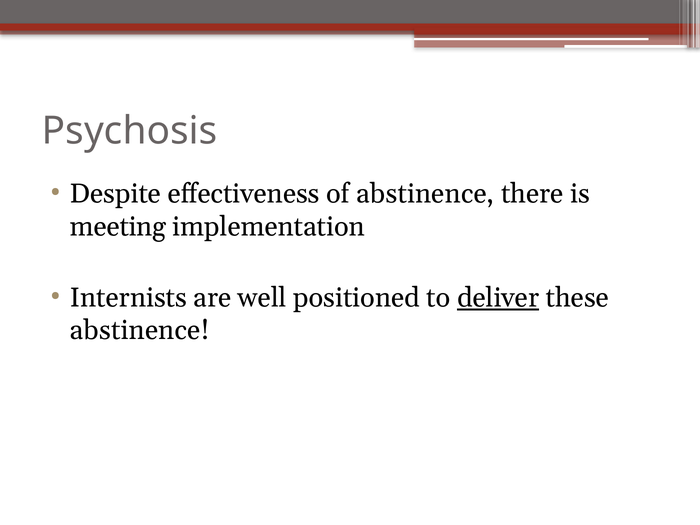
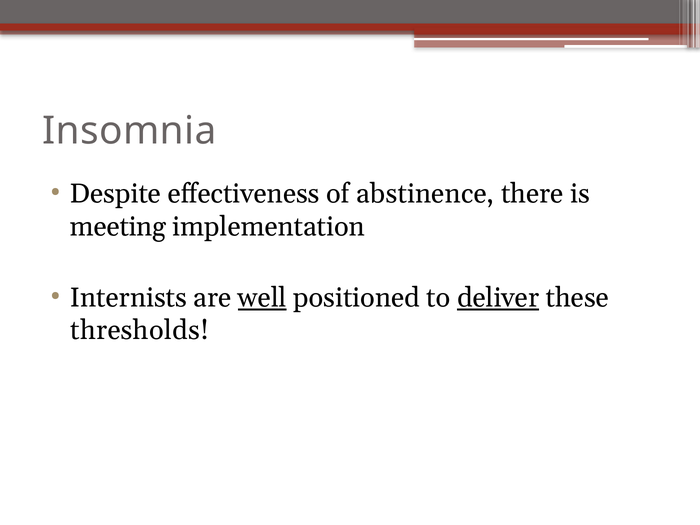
Psychosis: Psychosis -> Insomnia
well underline: none -> present
abstinence at (140, 330): abstinence -> thresholds
